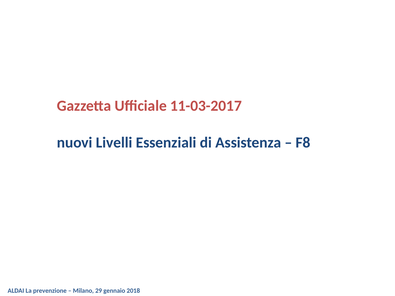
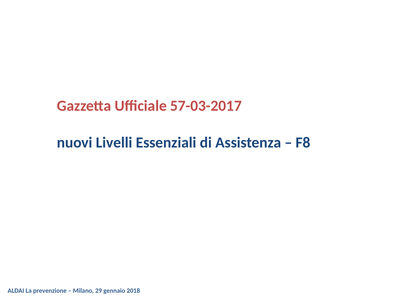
11-03-2017: 11-03-2017 -> 57-03-2017
